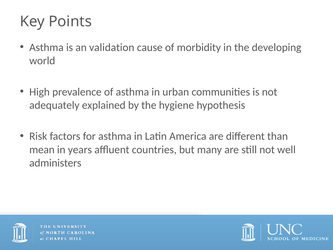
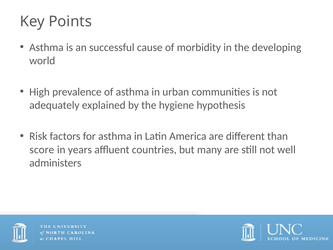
validation: validation -> successful
mean: mean -> score
